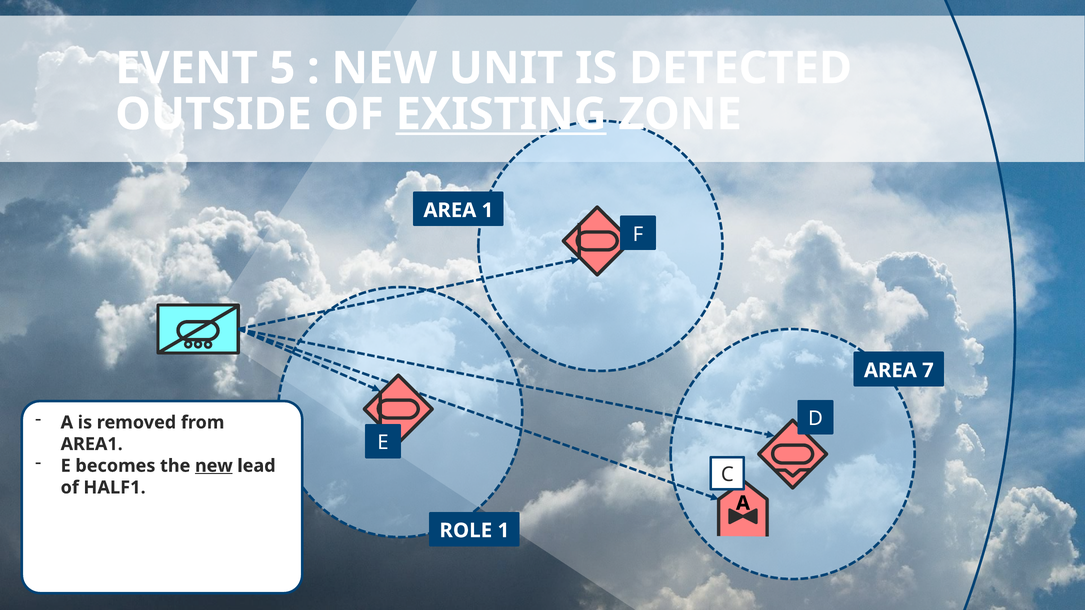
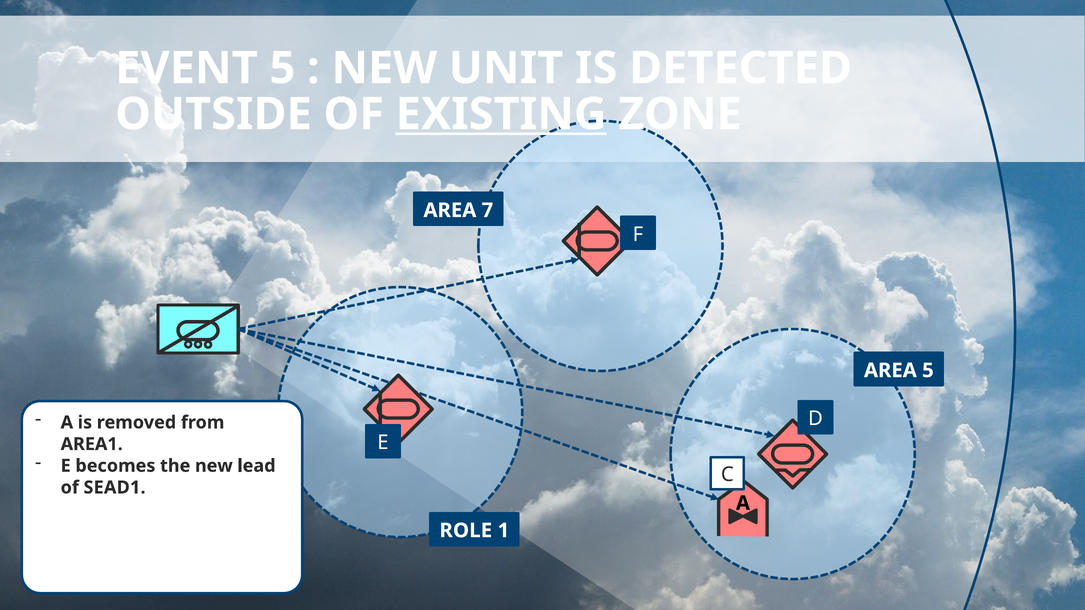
AREA 1: 1 -> 7
AREA 7: 7 -> 5
new at (214, 466) underline: present -> none
HALF1: HALF1 -> SEAD1
